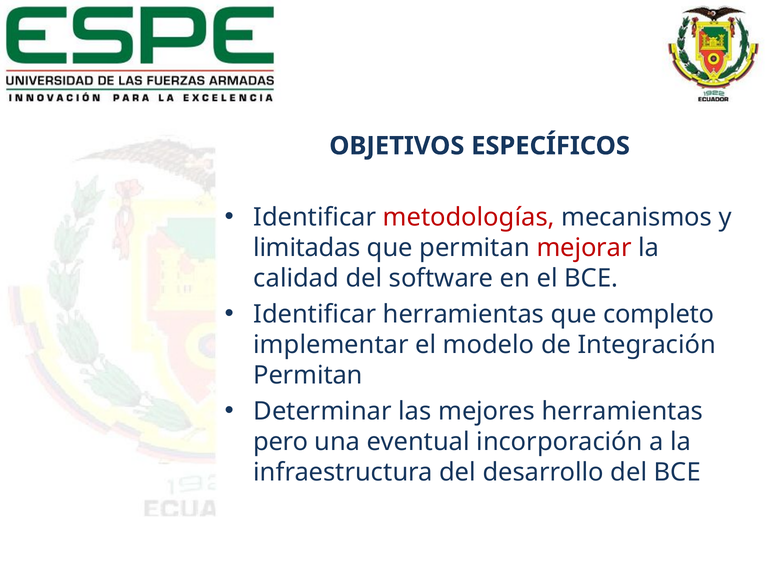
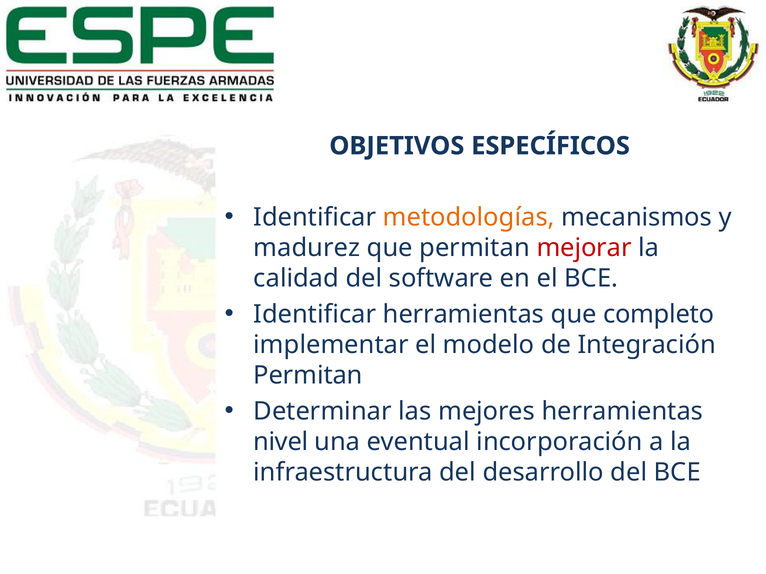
metodologías colour: red -> orange
limitadas: limitadas -> madurez
pero: pero -> nivel
